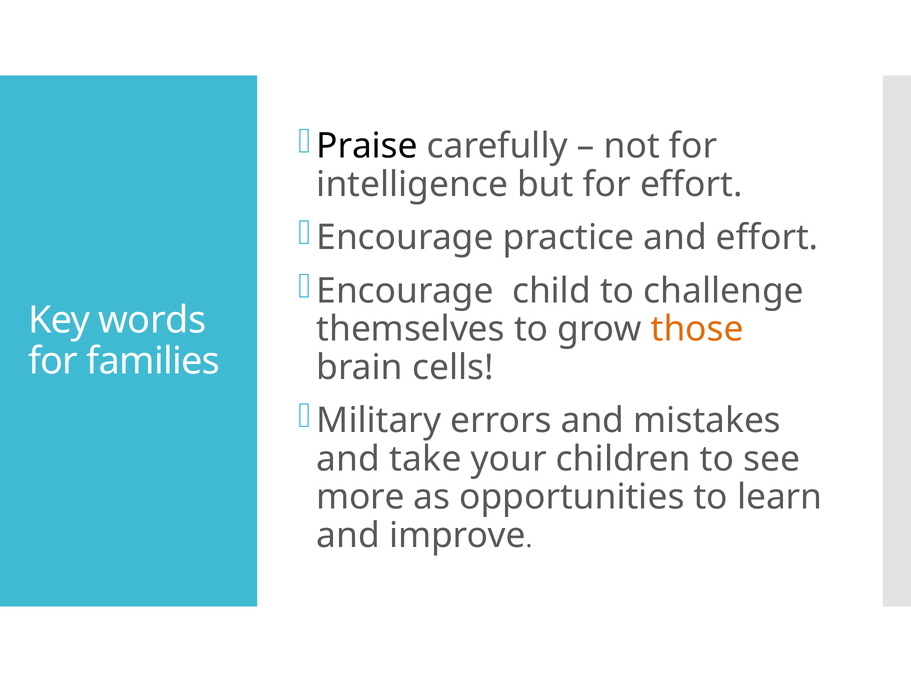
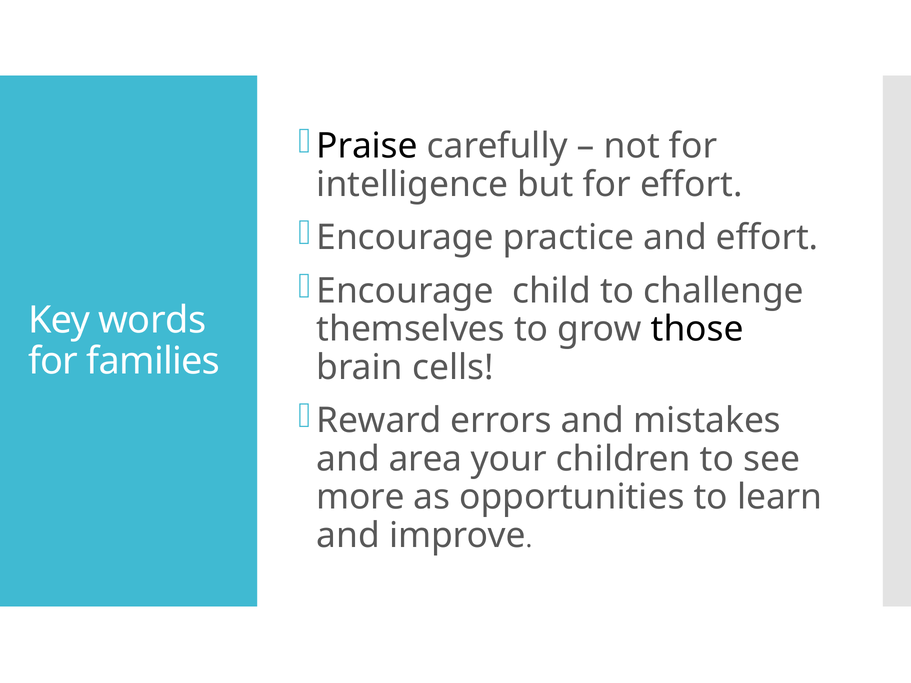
those colour: orange -> black
Military: Military -> Reward
take: take -> area
